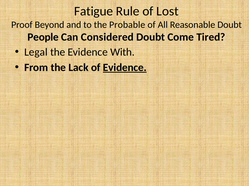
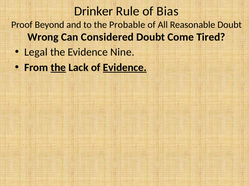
Fatigue: Fatigue -> Drinker
Lost: Lost -> Bias
People: People -> Wrong
With: With -> Nine
the at (58, 68) underline: none -> present
